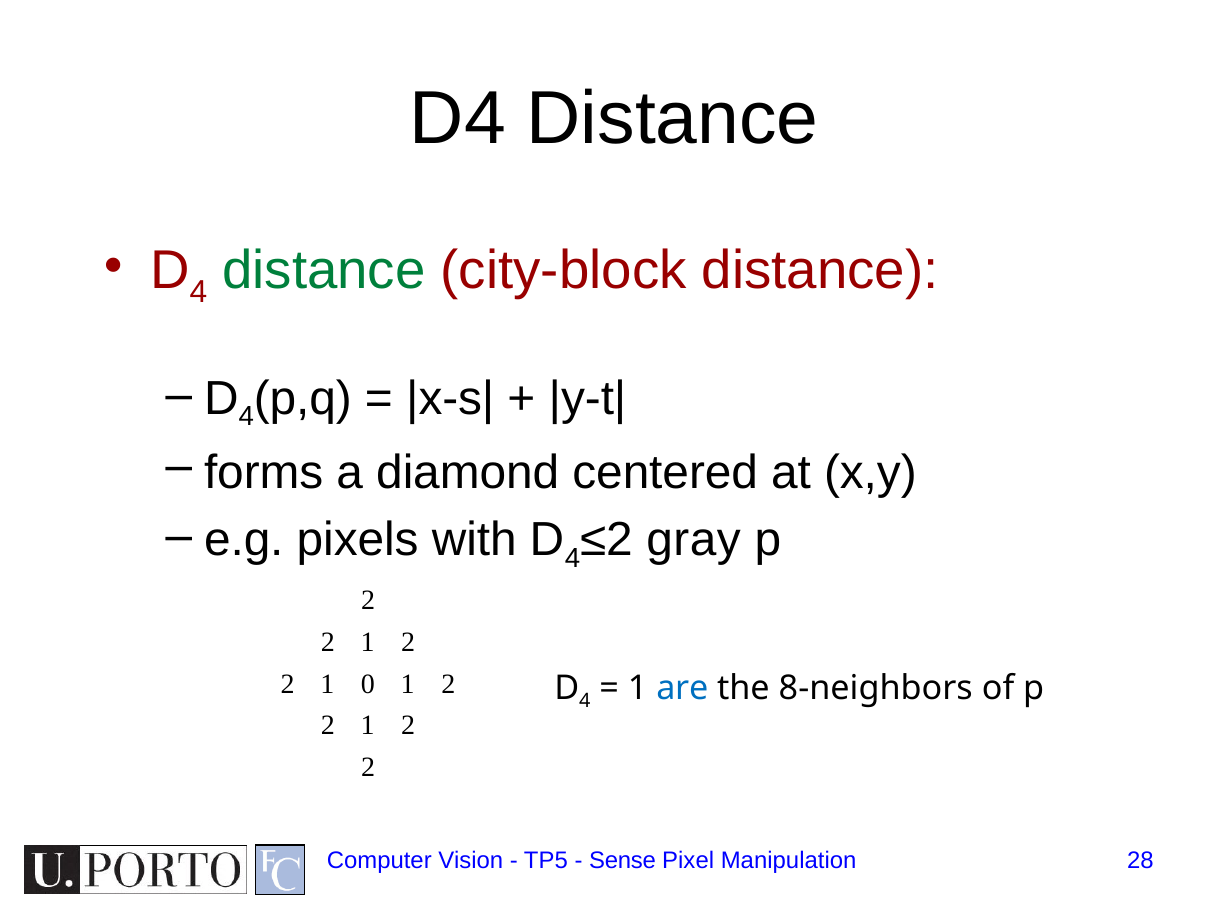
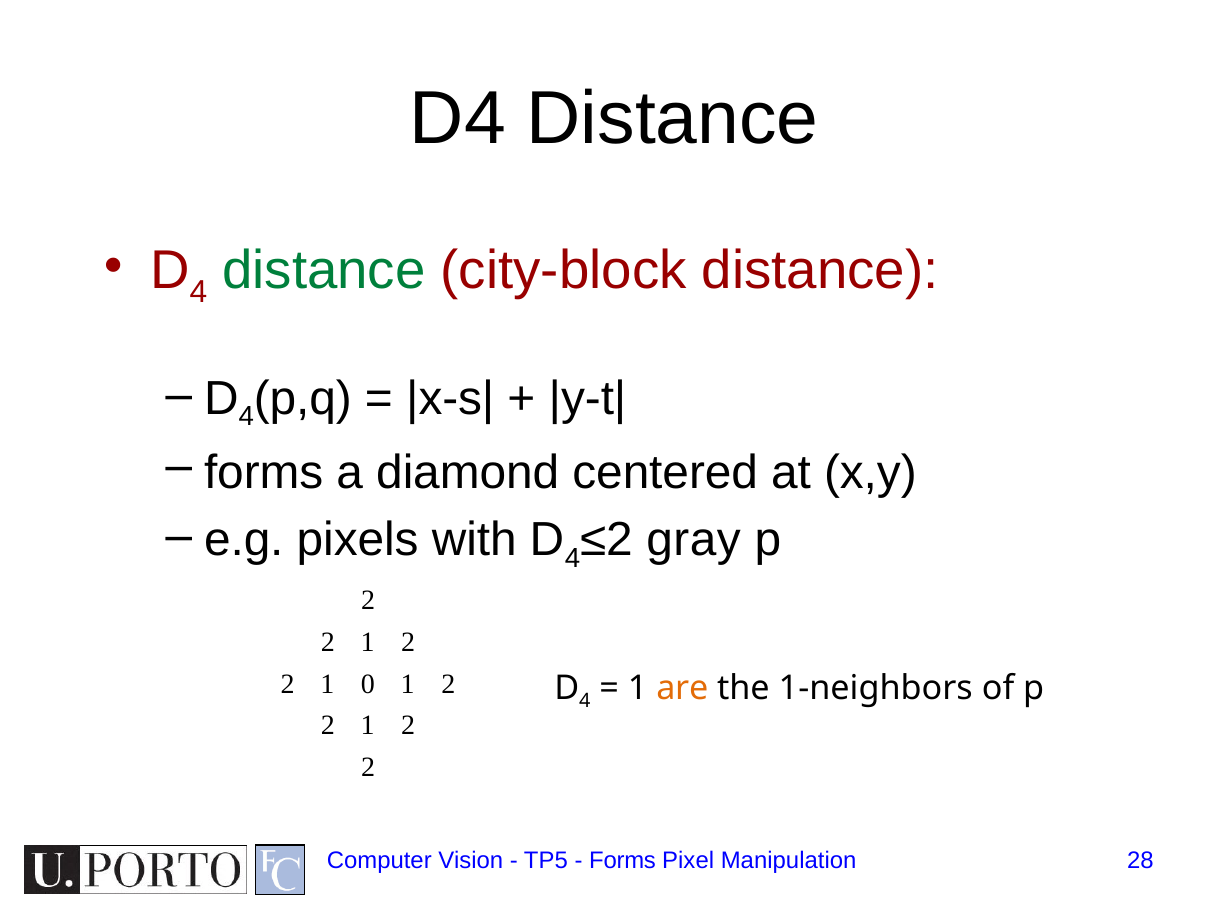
are colour: blue -> orange
8-neighbors: 8-neighbors -> 1-neighbors
Sense at (623, 862): Sense -> Forms
